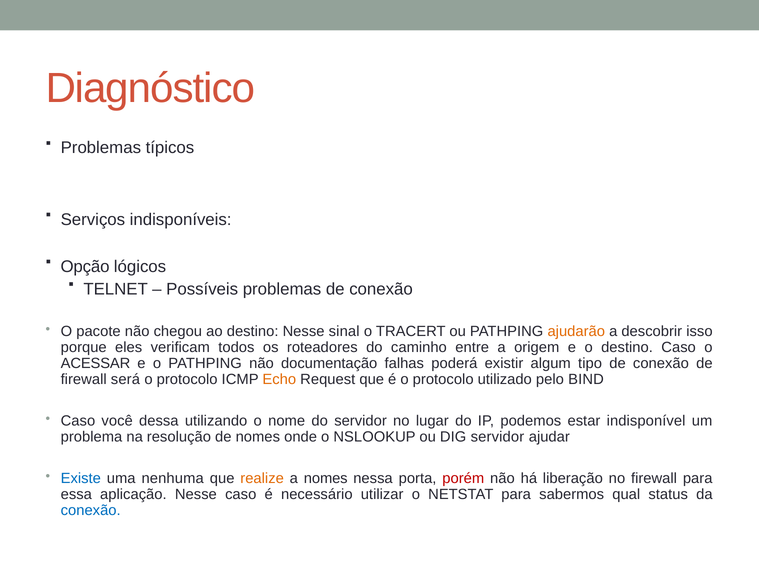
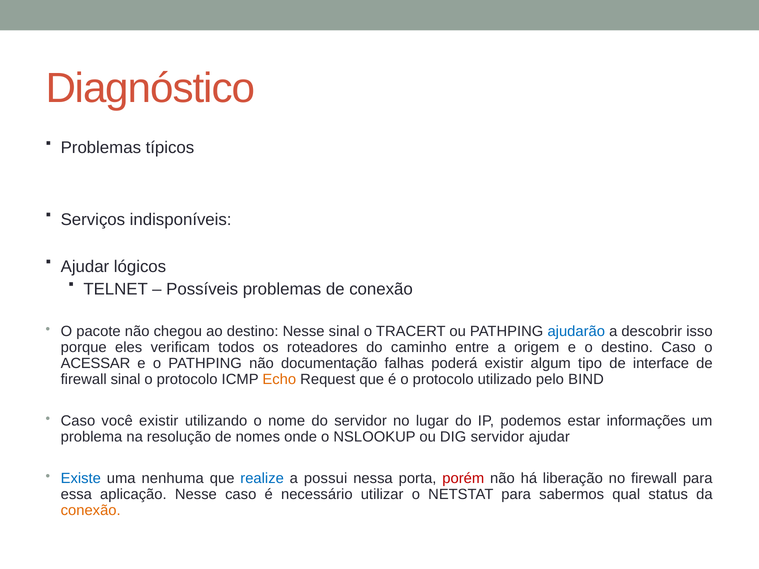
Opção at (85, 267): Opção -> Ajudar
ajudarão colour: orange -> blue
tipo de conexão: conexão -> interface
firewall será: será -> sinal
você dessa: dessa -> existir
indisponível: indisponível -> informações
realize colour: orange -> blue
a nomes: nomes -> possui
conexão at (91, 511) colour: blue -> orange
